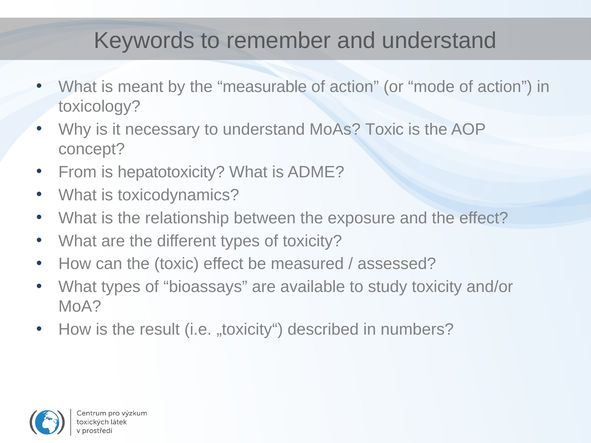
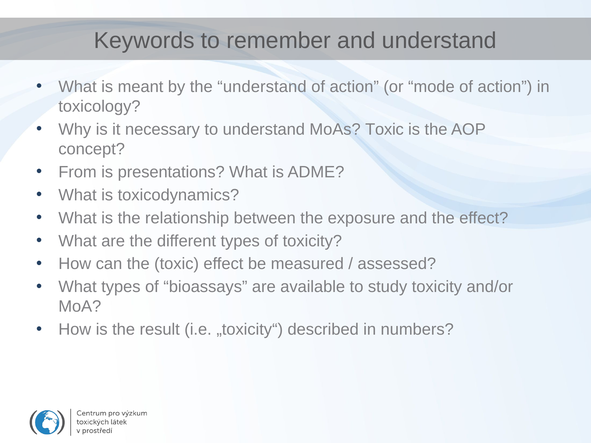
the measurable: measurable -> understand
hepatotoxicity: hepatotoxicity -> presentations
